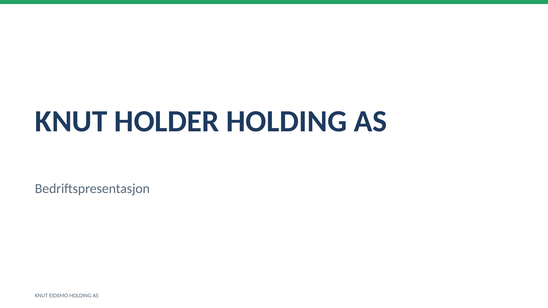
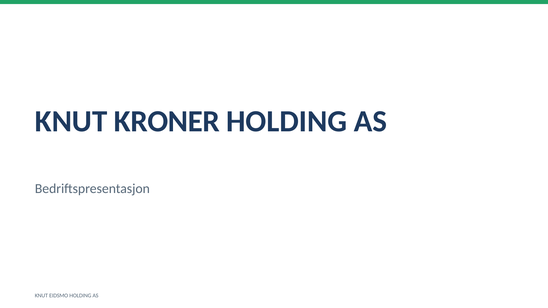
HOLDER: HOLDER -> KRONER
